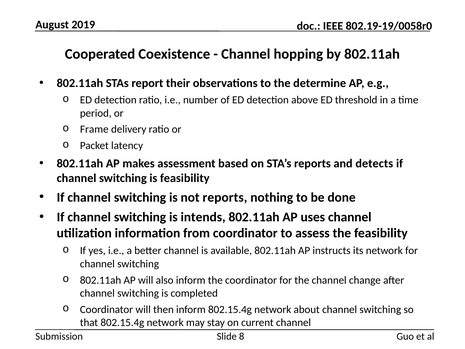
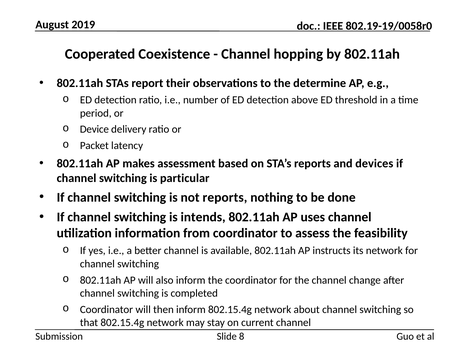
Frame: Frame -> Device
detects: detects -> devices
is feasibility: feasibility -> particular
